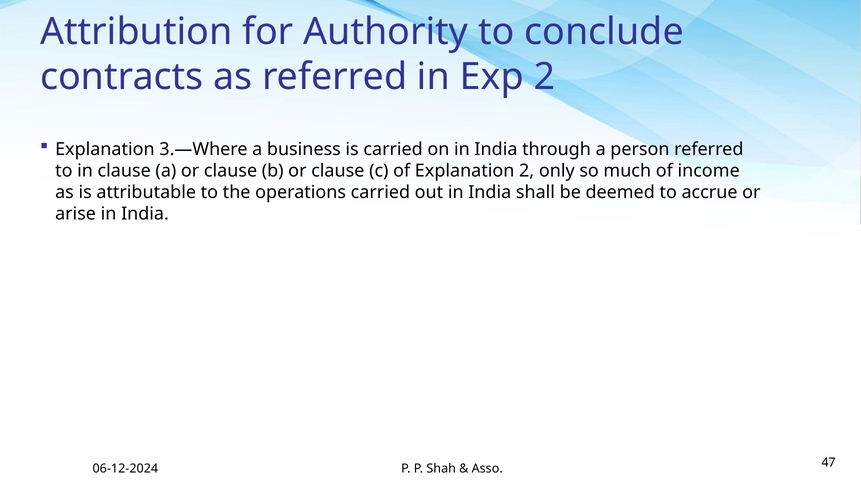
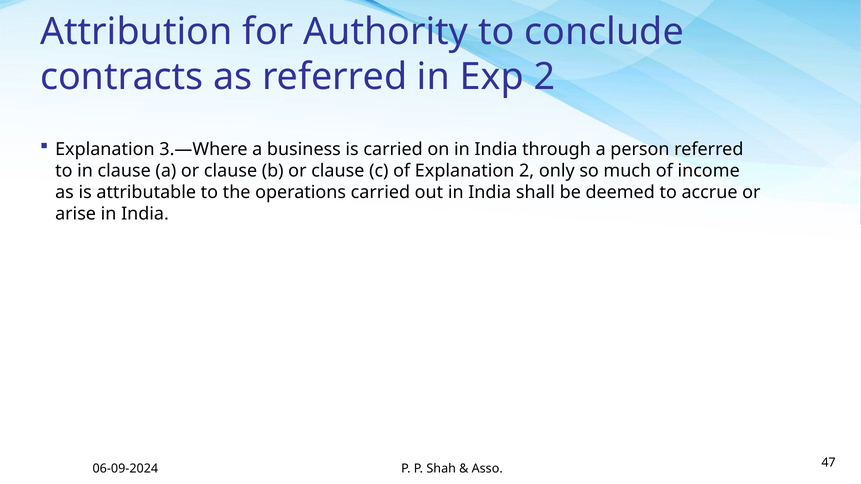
06-12-2024: 06-12-2024 -> 06-09-2024
